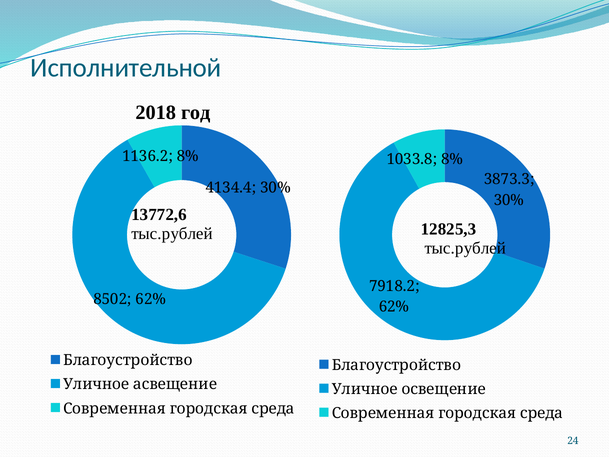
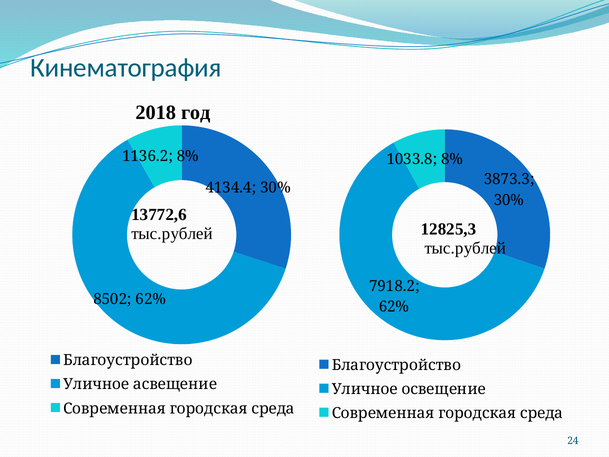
Исполнительной: Исполнительной -> Кинематография
